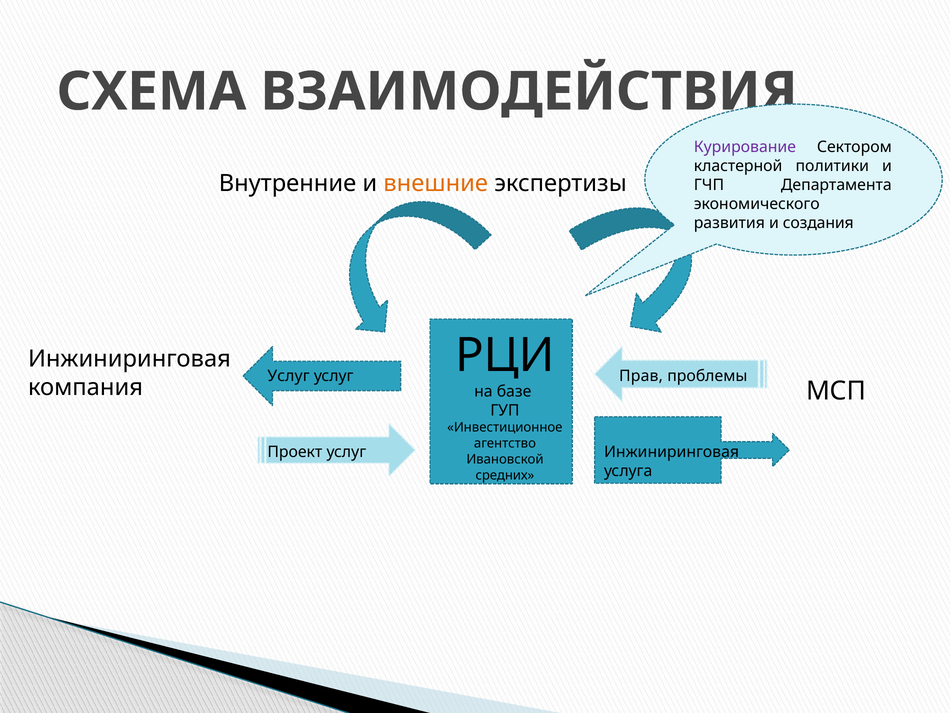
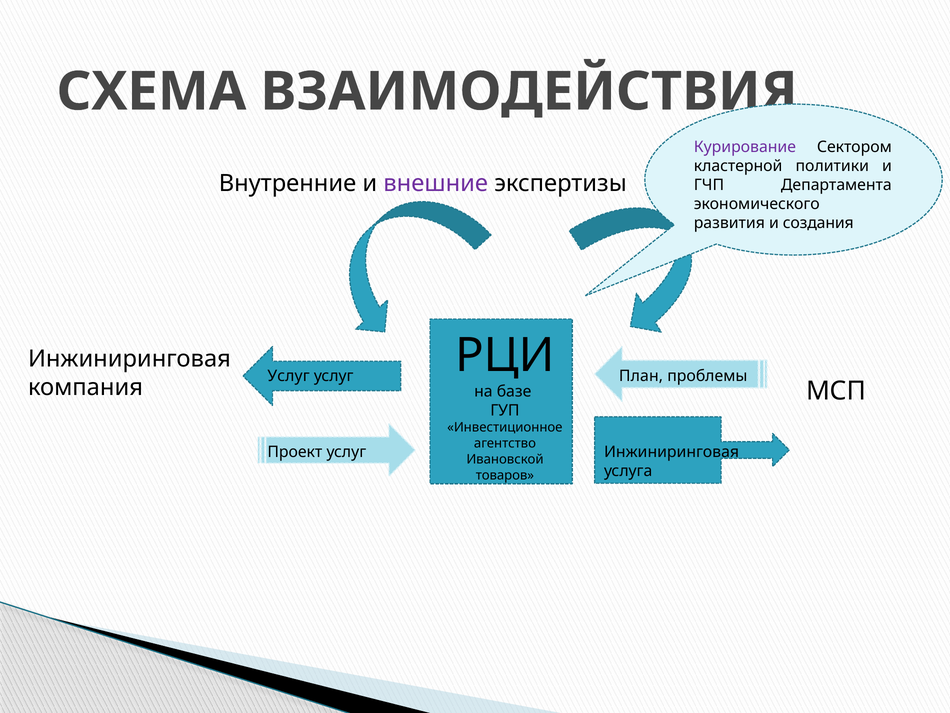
внешние colour: orange -> purple
Прав: Прав -> План
средних: средних -> товаров
